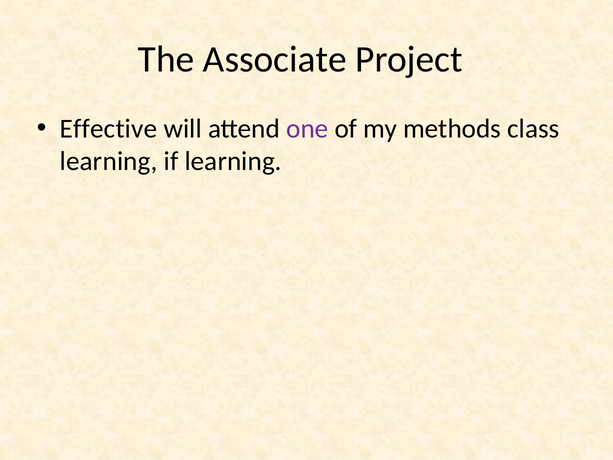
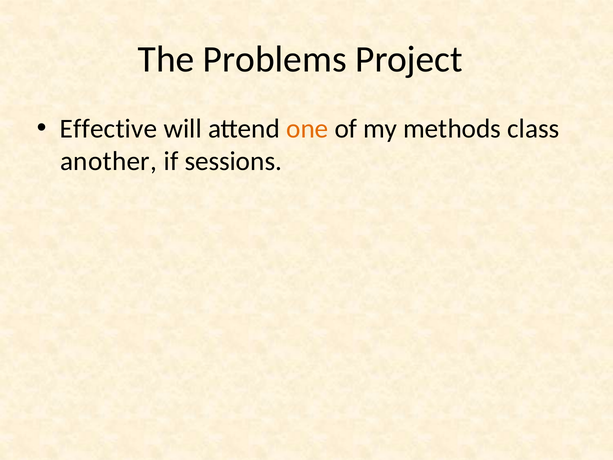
Associate: Associate -> Problems
one colour: purple -> orange
learning at (109, 161): learning -> another
if learning: learning -> sessions
